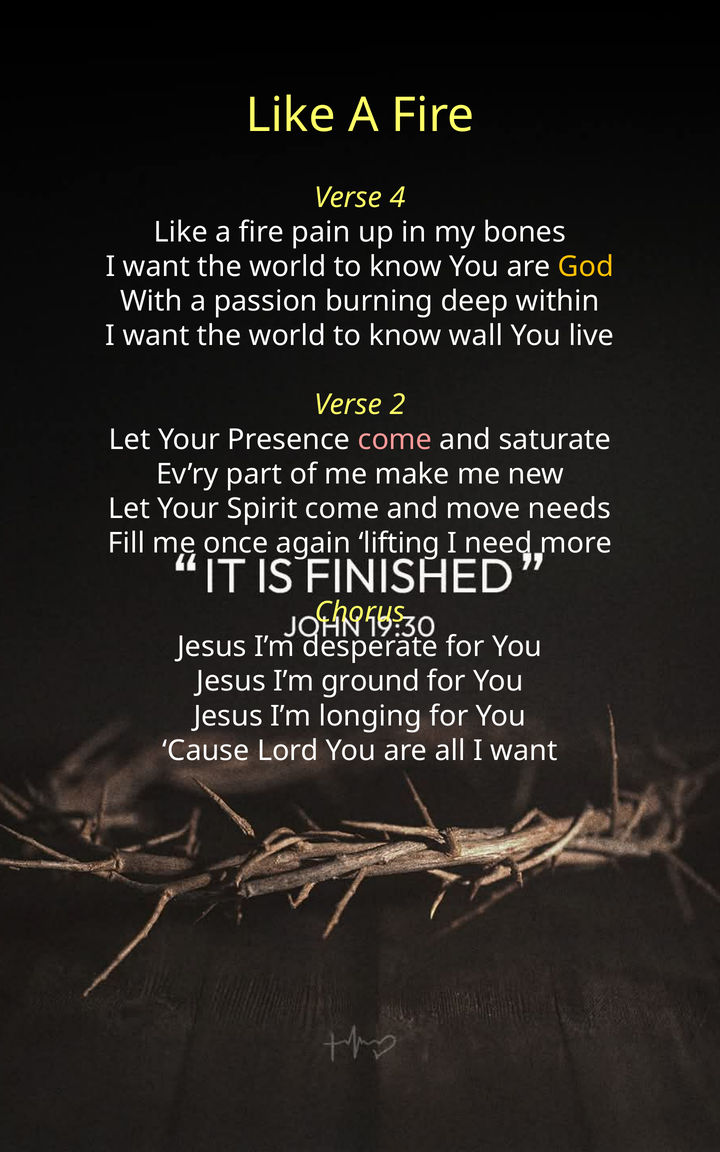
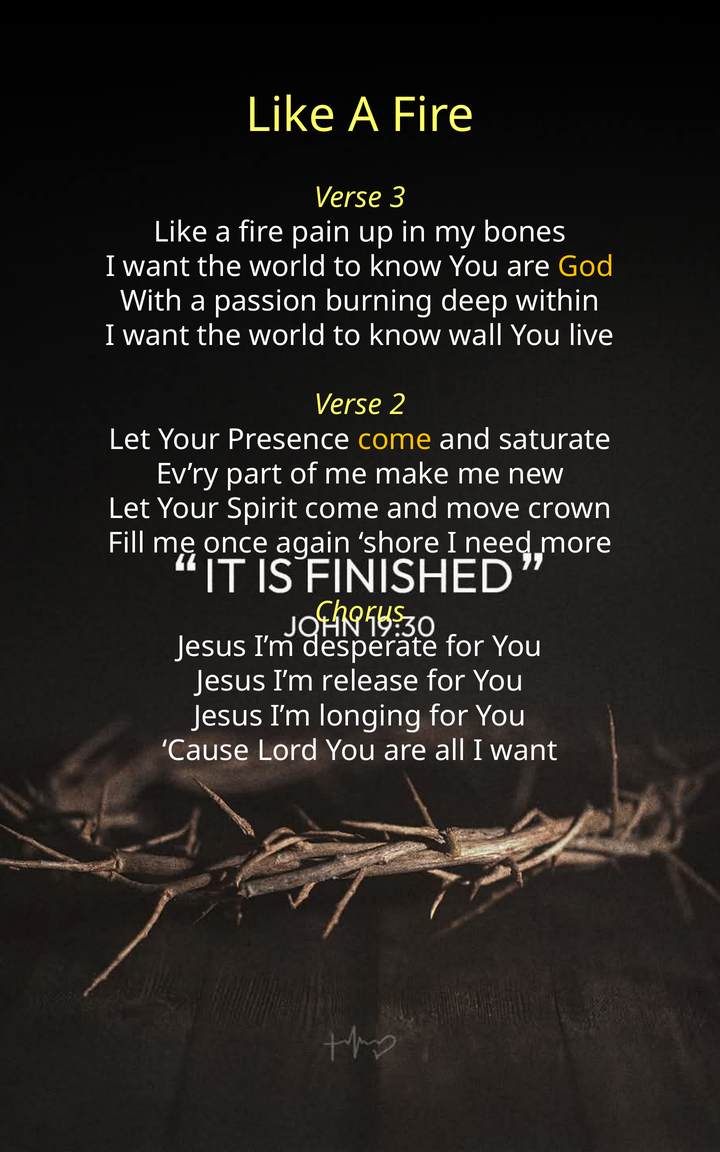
4: 4 -> 3
come at (395, 440) colour: pink -> yellow
needs: needs -> crown
lifting: lifting -> shore
ground: ground -> release
